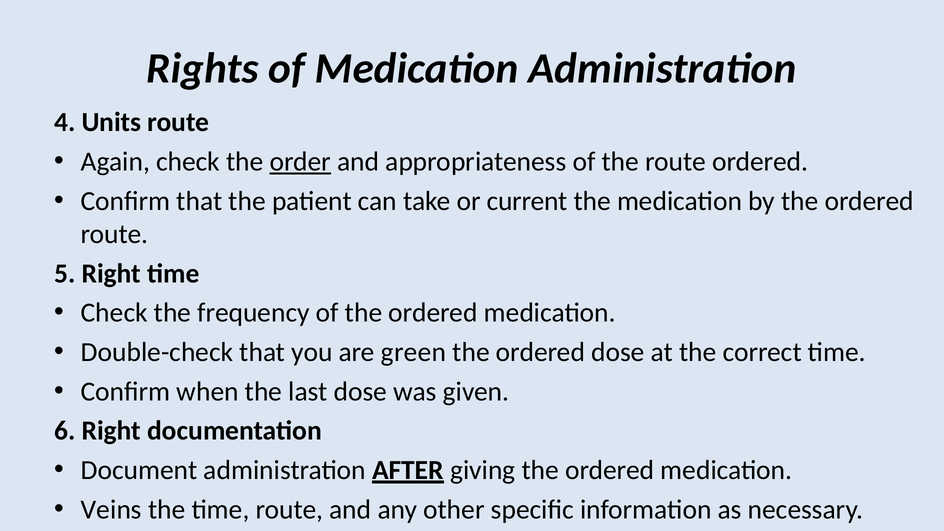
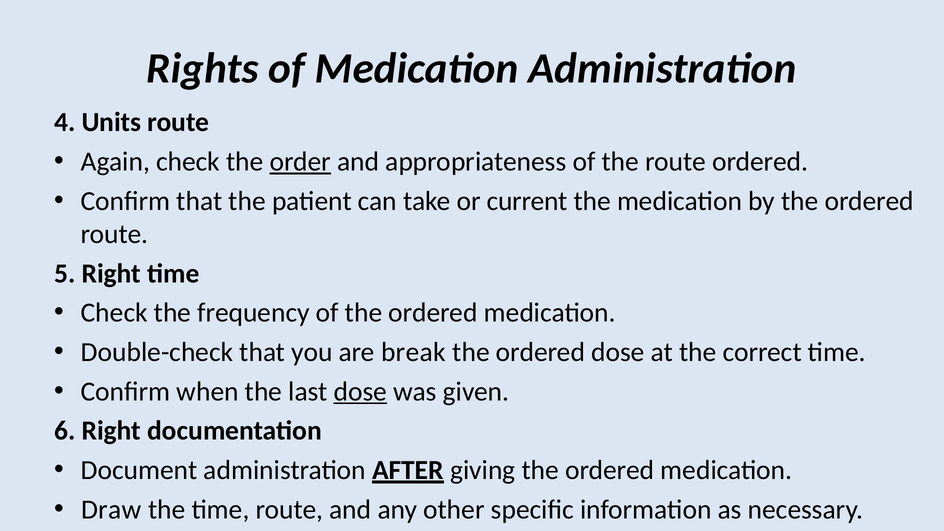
green: green -> break
dose at (360, 391) underline: none -> present
Veins: Veins -> Draw
